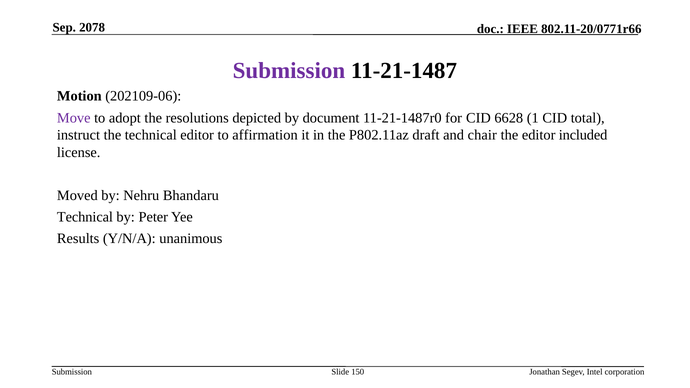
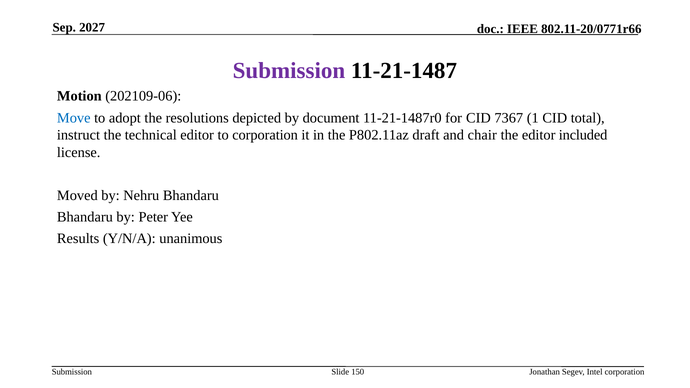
2078: 2078 -> 2027
Move colour: purple -> blue
6628: 6628 -> 7367
to affirmation: affirmation -> corporation
Technical at (85, 217): Technical -> Bhandaru
